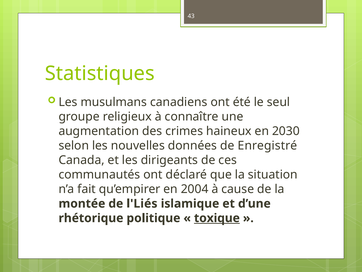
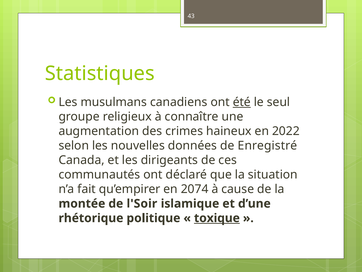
été underline: none -> present
2030: 2030 -> 2022
2004: 2004 -> 2074
l'Liés: l'Liés -> l'Soir
